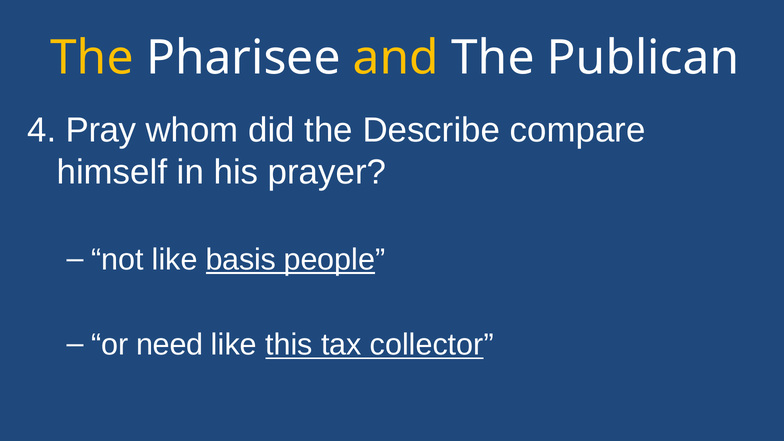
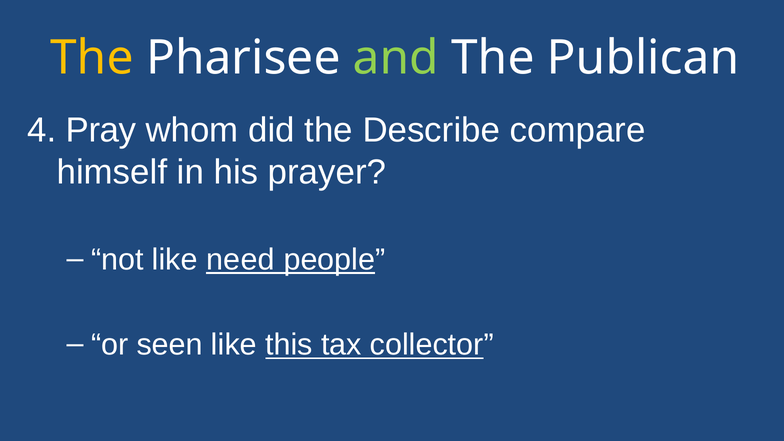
and colour: yellow -> light green
basis: basis -> need
need: need -> seen
